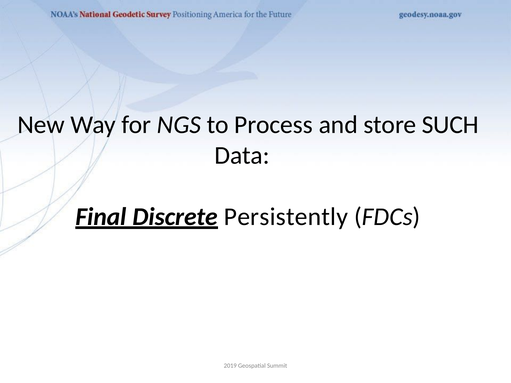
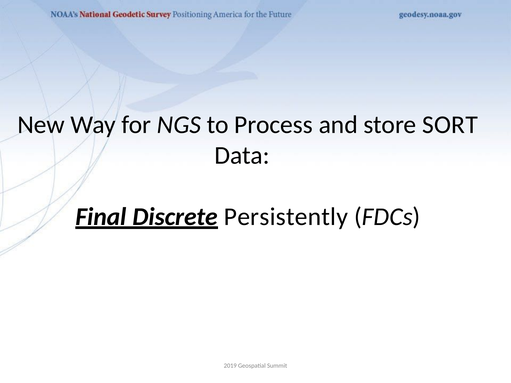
SUCH: SUCH -> SORT
